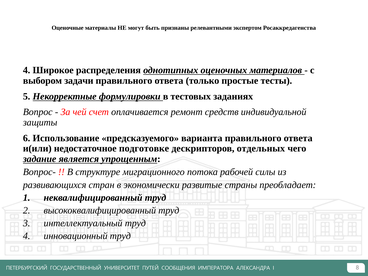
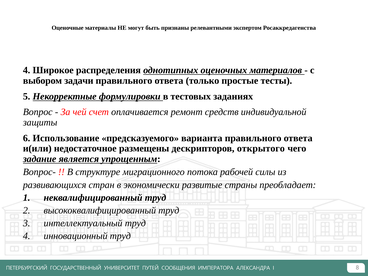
подготовке: подготовке -> размещены
отдельных: отдельных -> открытого
